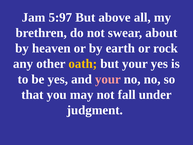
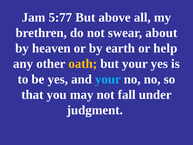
5:97: 5:97 -> 5:77
rock: rock -> help
your at (108, 79) colour: pink -> light blue
